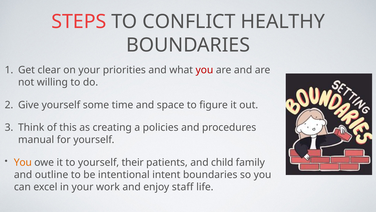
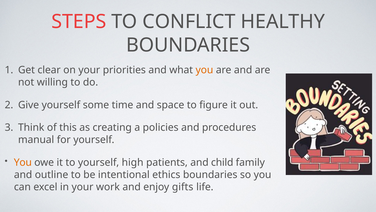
you at (204, 70) colour: red -> orange
their: their -> high
intent: intent -> ethics
staff: staff -> gifts
